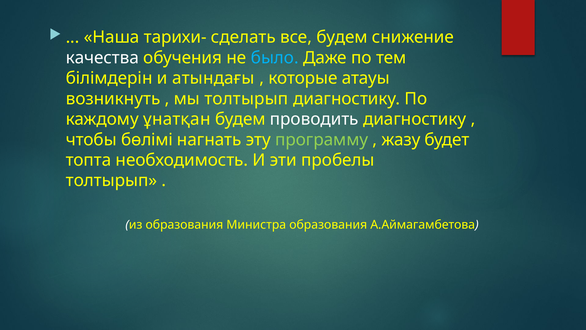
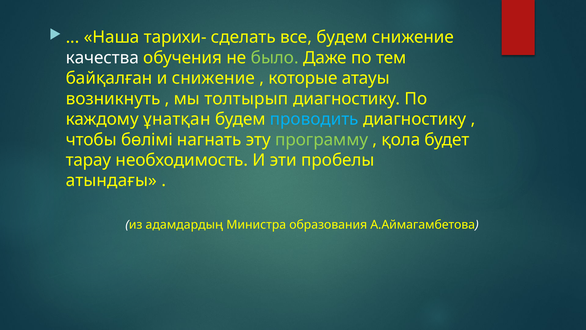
было colour: light blue -> light green
білімдерін: білімдерін -> байқалған
и атындағы: атындағы -> снижение
проводить colour: white -> light blue
жазу: жазу -> қола
топта: топта -> тарау
толтырып at (111, 180): толтырып -> атындағы
из образования: образования -> адамдардың
